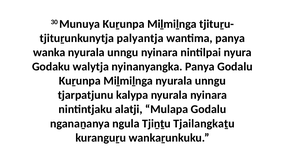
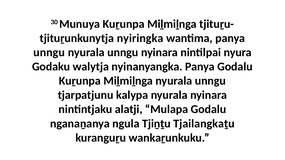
palyantja: palyantja -> nyiringka
wanka at (49, 52): wanka -> unngu
